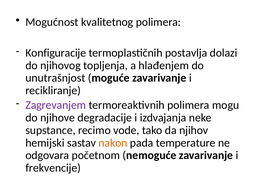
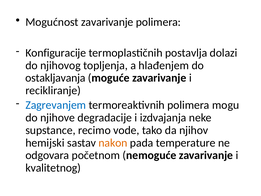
Mogućnost kvalitetnog: kvalitetnog -> zavarivanje
unutrašnjost: unutrašnjost -> ostakljavanja
Zagrevanjem colour: purple -> blue
frekvencije: frekvencije -> kvalitetnog
